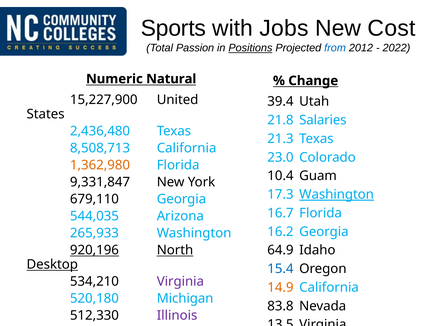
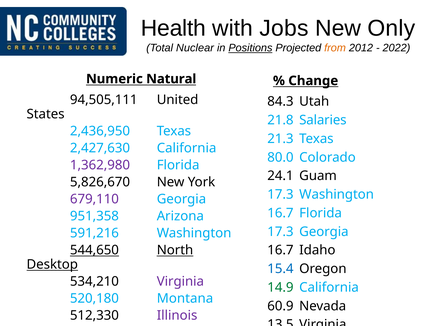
Sports: Sports -> Health
Cost: Cost -> Only
Passion: Passion -> Nuclear
from colour: blue -> orange
15,227,900: 15,227,900 -> 94,505,111
39.4: 39.4 -> 84.3
2,436,480: 2,436,480 -> 2,436,950
8,508,713: 8,508,713 -> 2,427,630
23.0: 23.0 -> 80.0
1,362,980 colour: orange -> purple
10.4 at (280, 176): 10.4 -> 24.1
9,331,847: 9,331,847 -> 5,826,670
Washington at (337, 194) underline: present -> none
679,110 colour: black -> purple
544,035: 544,035 -> 951,358
16.2 at (280, 231): 16.2 -> 17.3
265,933: 265,933 -> 591,216
920,196: 920,196 -> 544,650
64.9 at (280, 250): 64.9 -> 16.7
14.9 colour: orange -> green
520,180 Michigan: Michigan -> Montana
83.8: 83.8 -> 60.9
